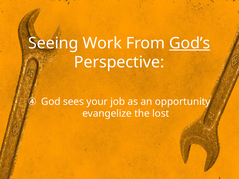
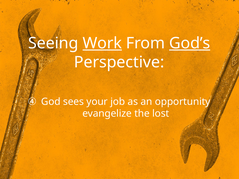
Work underline: none -> present
